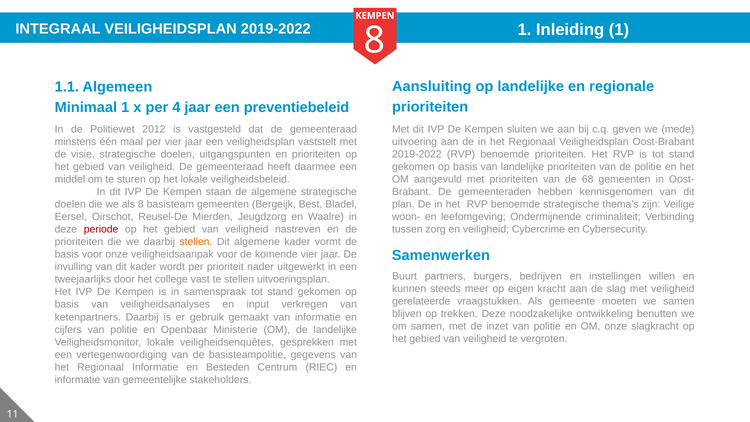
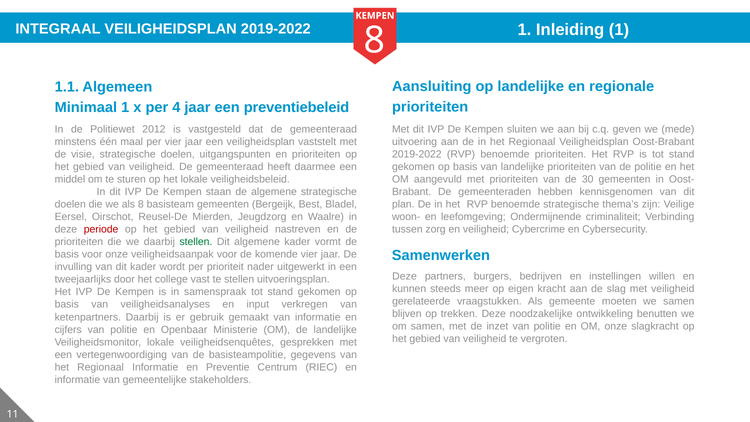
68: 68 -> 30
stellen at (196, 242) colour: orange -> green
Buurt at (405, 276): Buurt -> Deze
Besteden: Besteden -> Preventie
